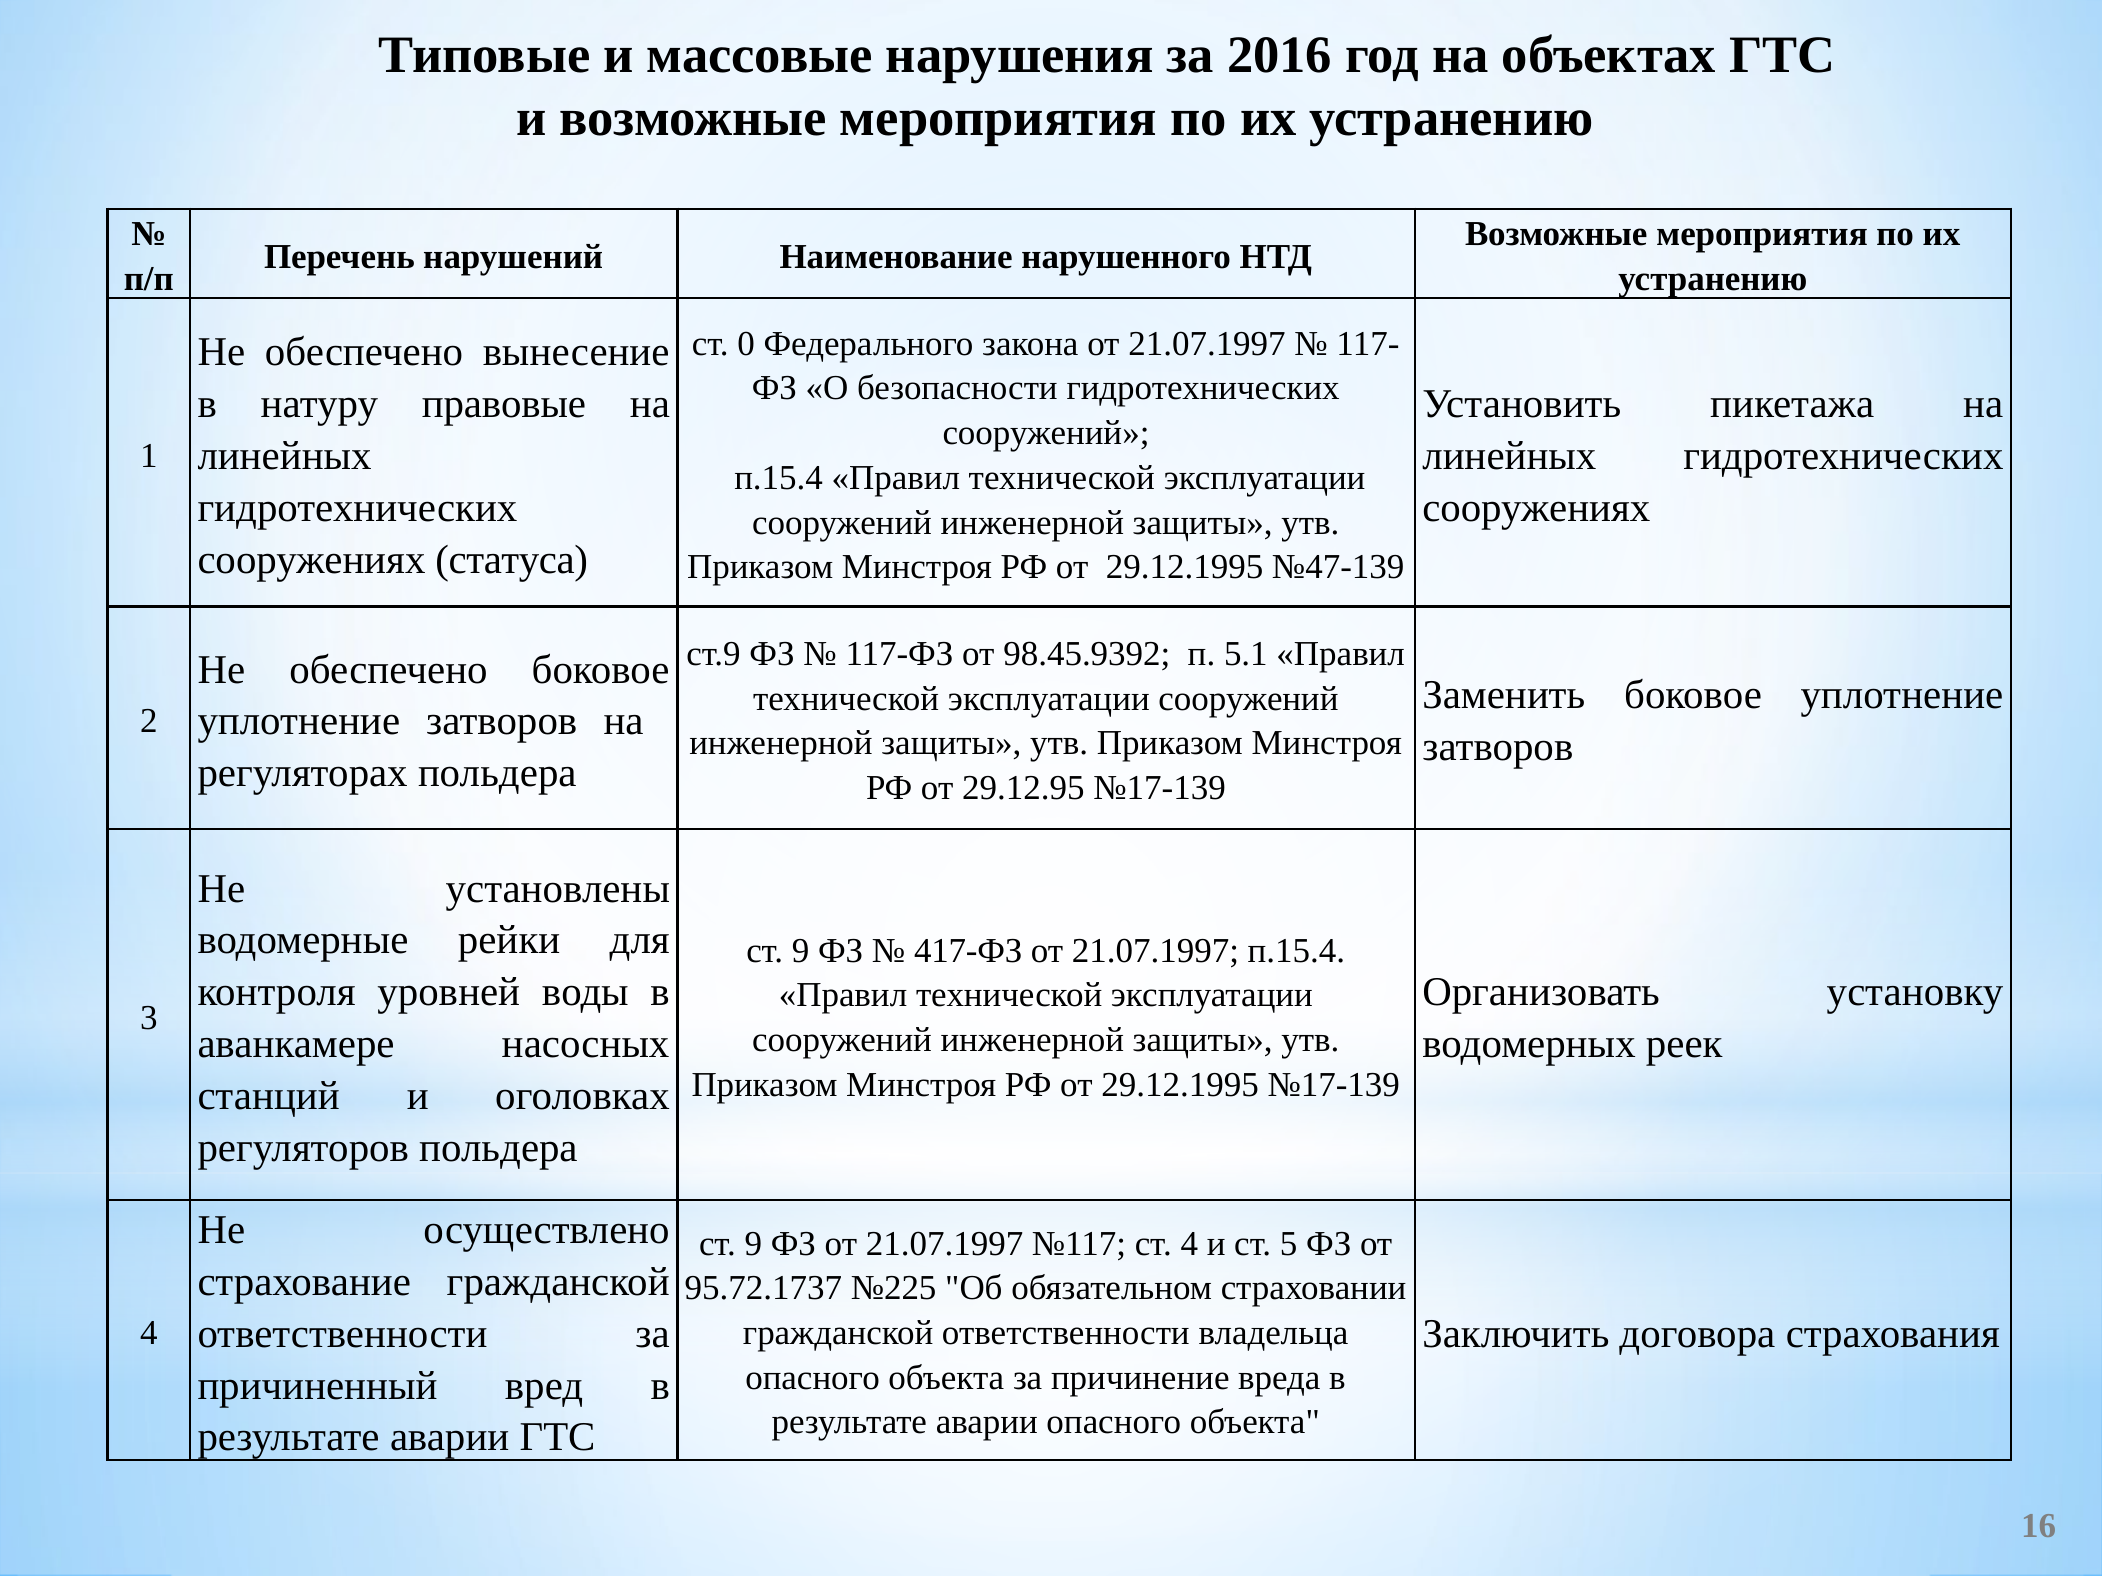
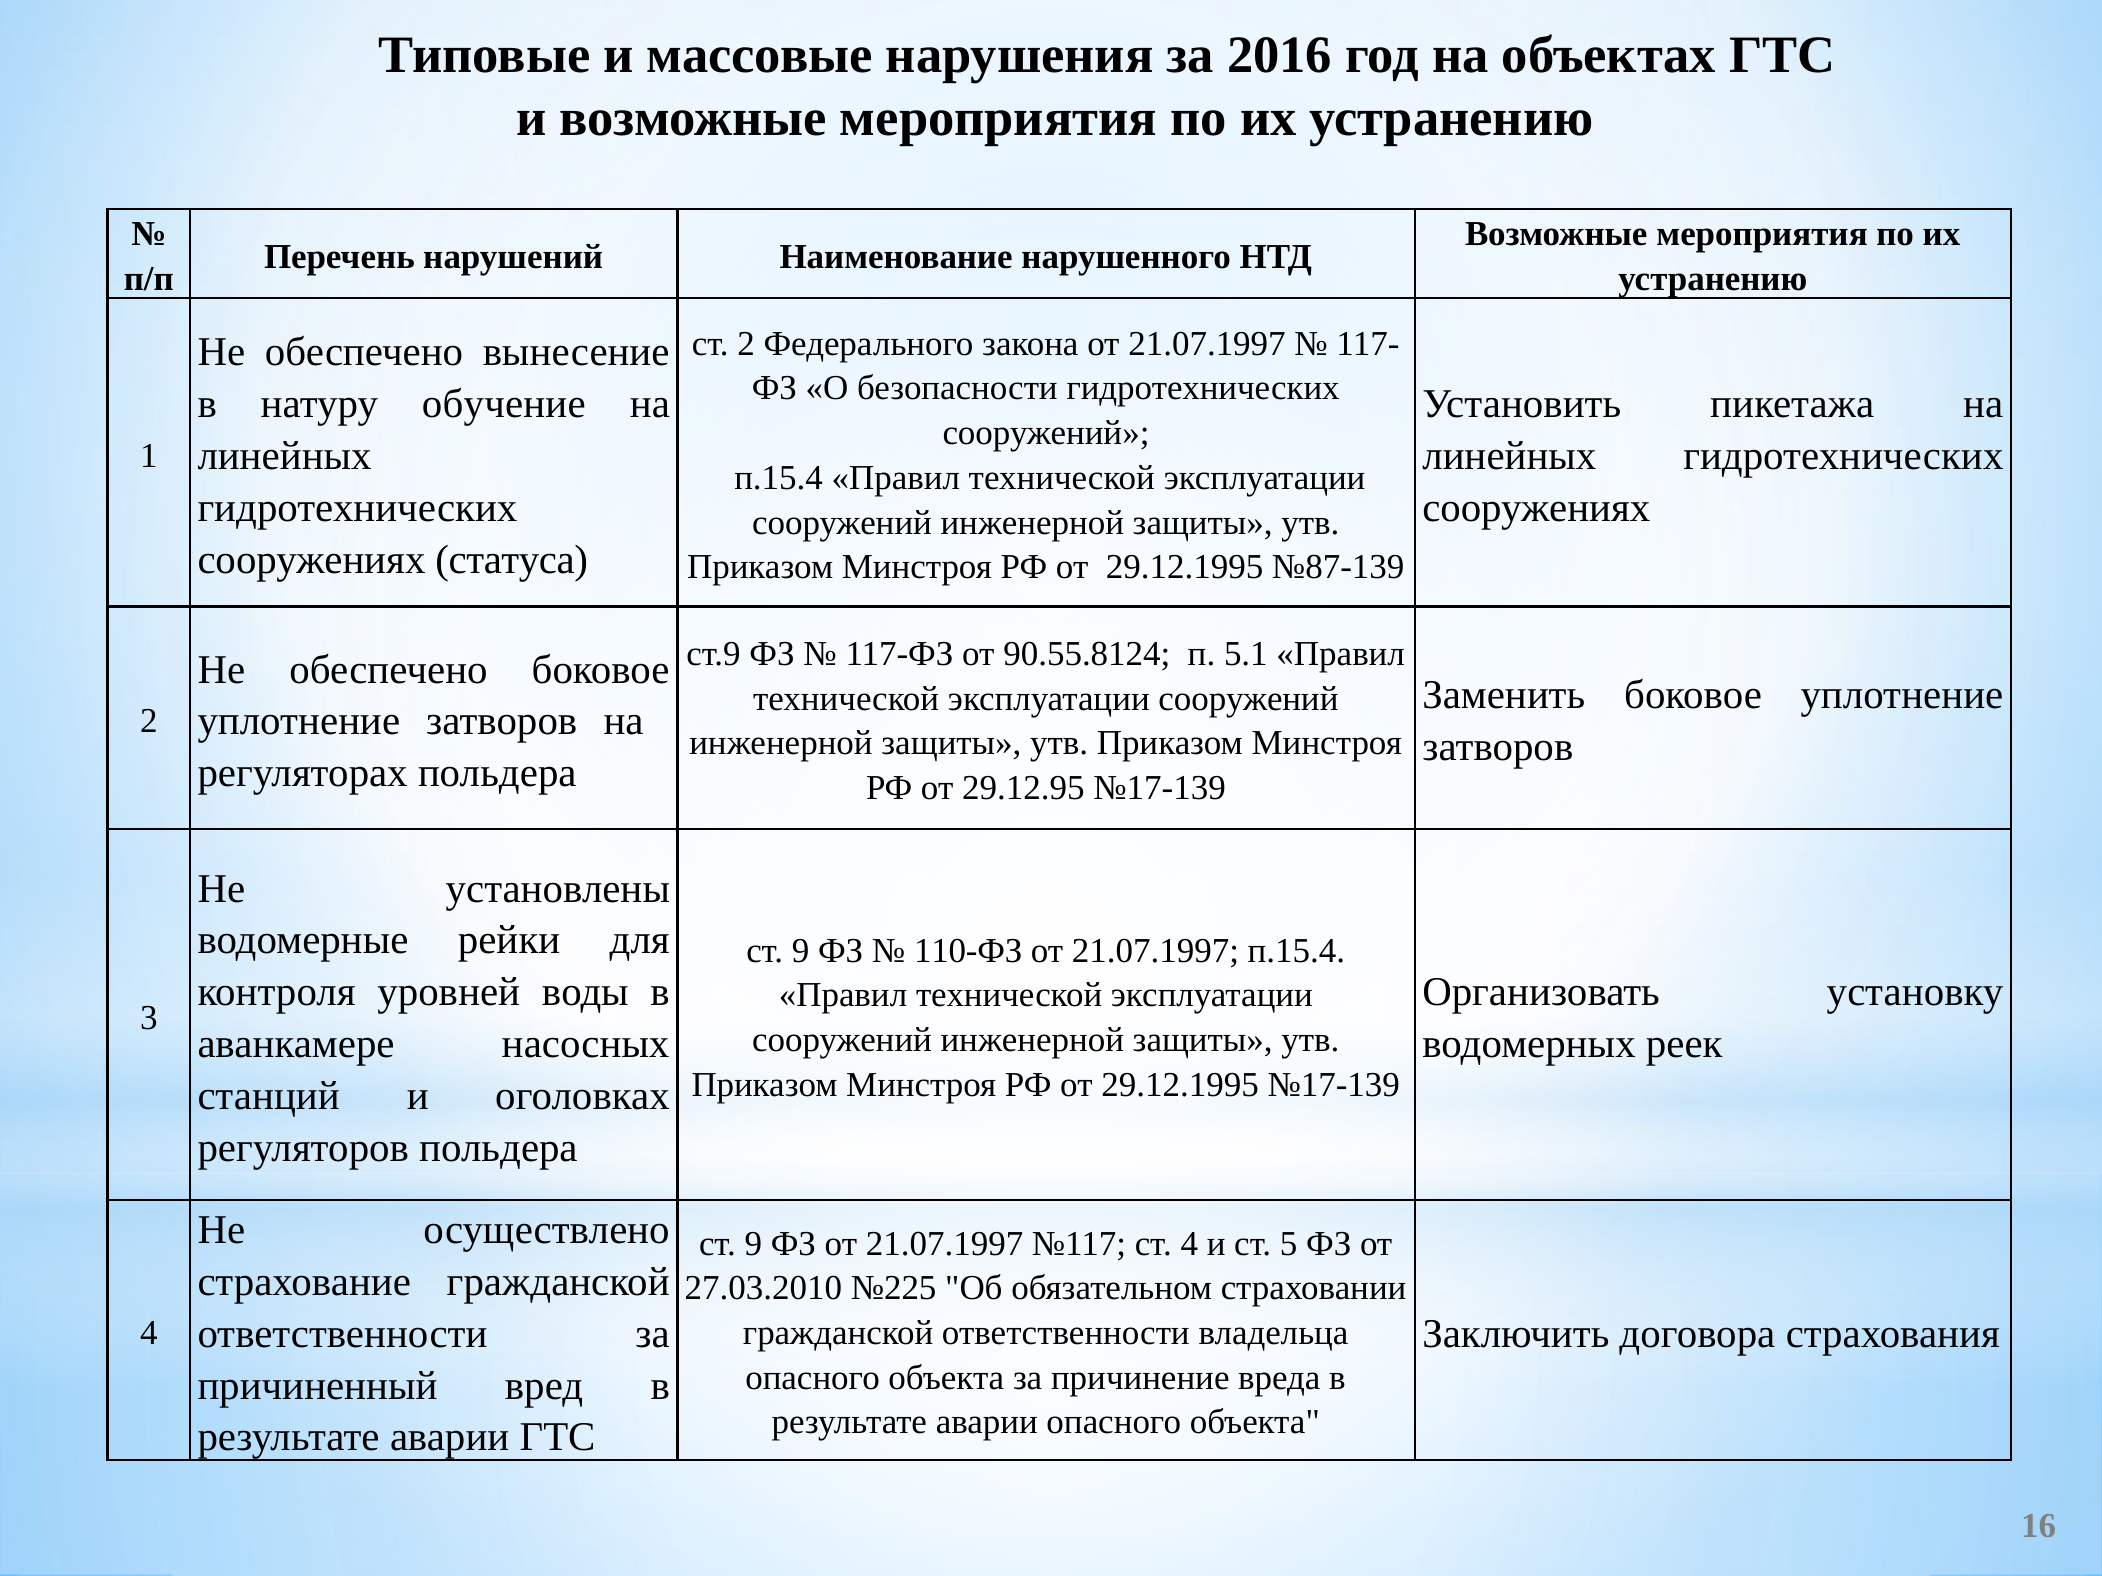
ст 0: 0 -> 2
правовые: правовые -> обучение
№47-139: №47-139 -> №87-139
98.45.9392: 98.45.9392 -> 90.55.8124
417-ФЗ: 417-ФЗ -> 110-ФЗ
95.72.1737: 95.72.1737 -> 27.03.2010
